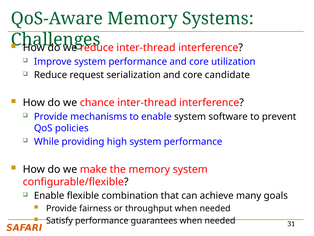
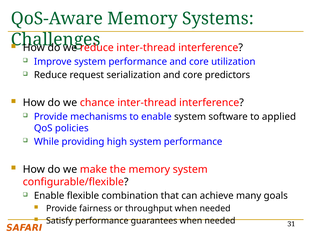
candidate: candidate -> predictors
prevent: prevent -> applied
